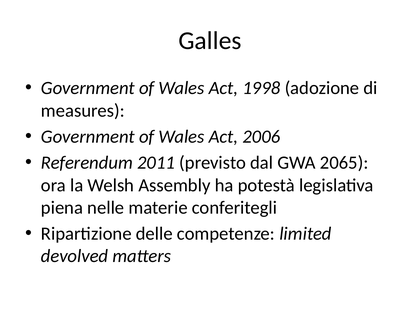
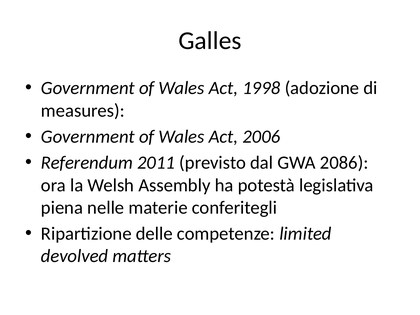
2065: 2065 -> 2086
